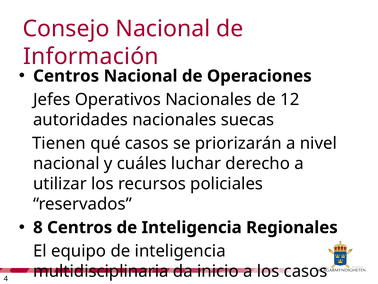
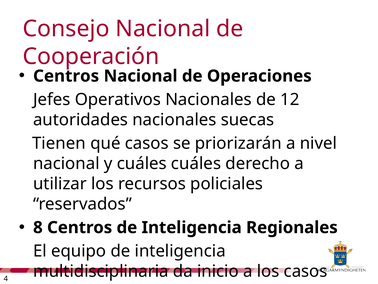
Información: Información -> Cooperación
cuáles luchar: luchar -> cuáles
